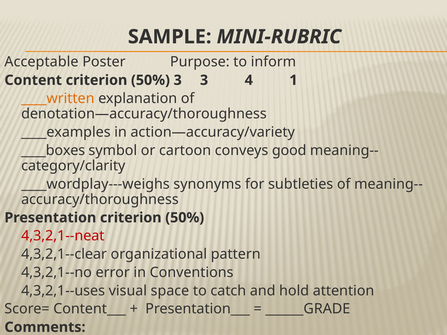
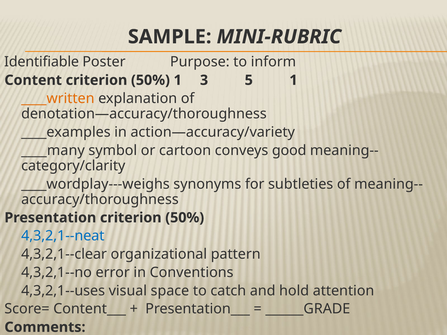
Acceptable: Acceptable -> Identifiable
50% 3: 3 -> 1
4: 4 -> 5
____boxes: ____boxes -> ____many
4,3,2,1--neat colour: red -> blue
